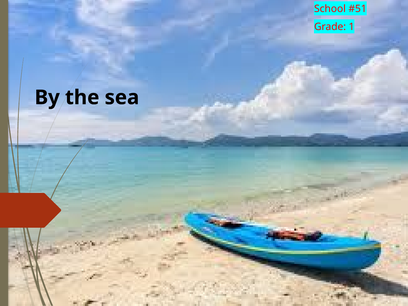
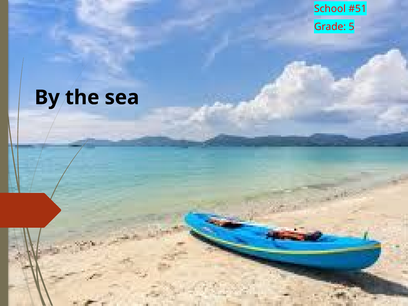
1: 1 -> 5
